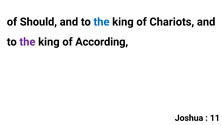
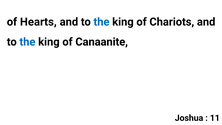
Should: Should -> Hearts
the at (27, 42) colour: purple -> blue
According: According -> Canaanite
